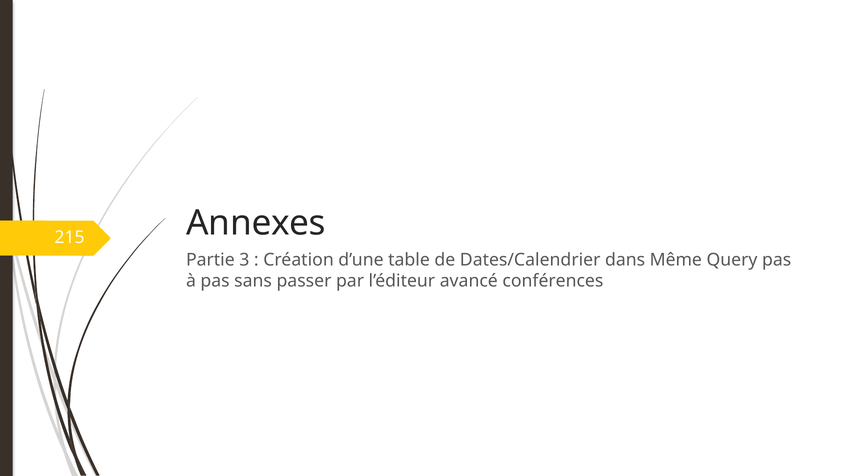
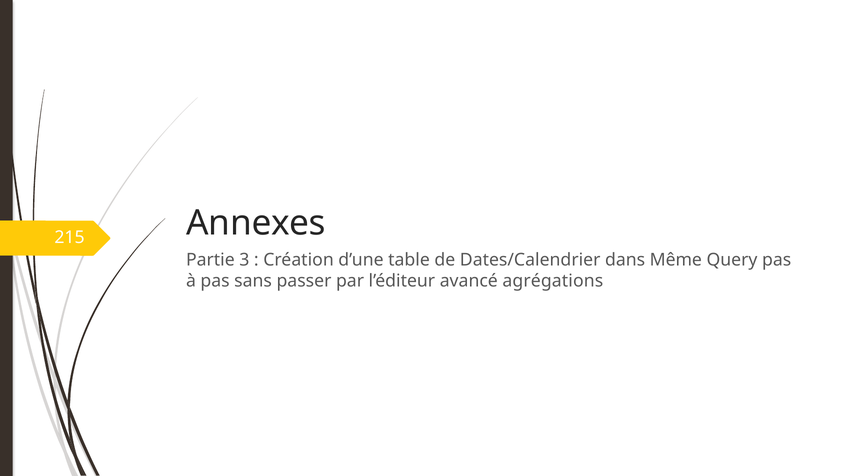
conférences: conférences -> agrégations
